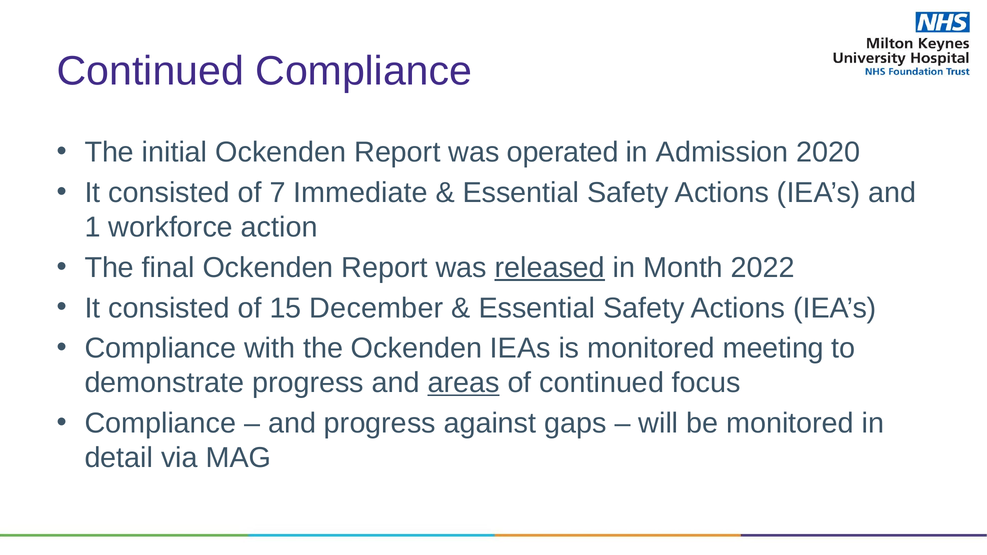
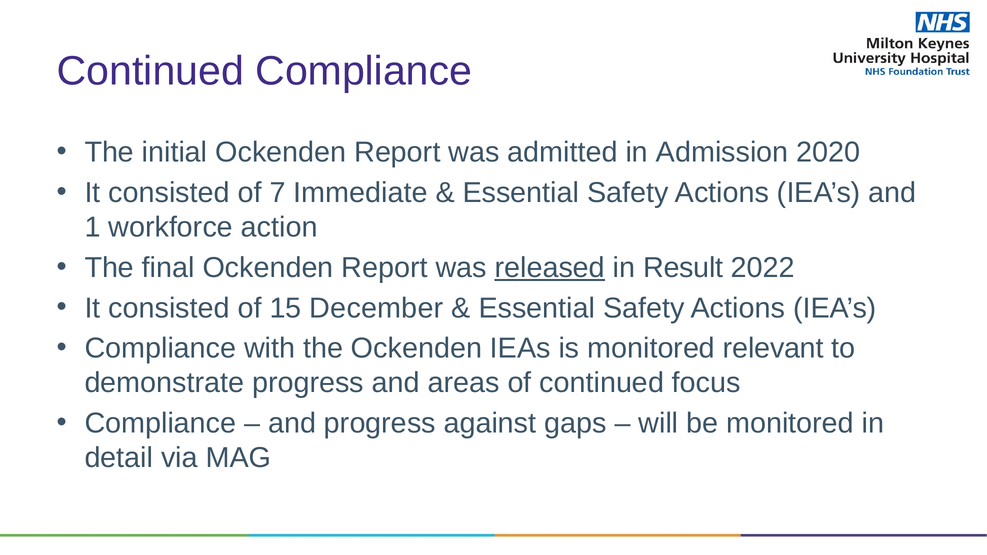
operated: operated -> admitted
Month: Month -> Result
meeting: meeting -> relevant
areas underline: present -> none
